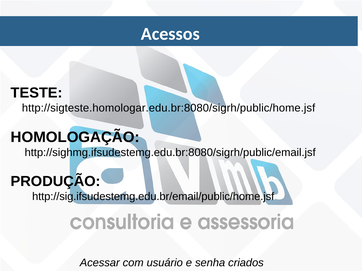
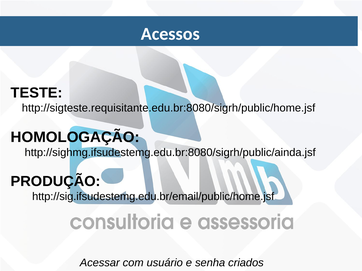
http://sigteste.homologar.edu.br:8080/sigrh/public/home.jsf: http://sigteste.homologar.edu.br:8080/sigrh/public/home.jsf -> http://sigteste.requisitante.edu.br:8080/sigrh/public/home.jsf
http://sighmg.ifsudestemg.edu.br:8080/sigrh/public/email.jsf: http://sighmg.ifsudestemg.edu.br:8080/sigrh/public/email.jsf -> http://sighmg.ifsudestemg.edu.br:8080/sigrh/public/ainda.jsf
